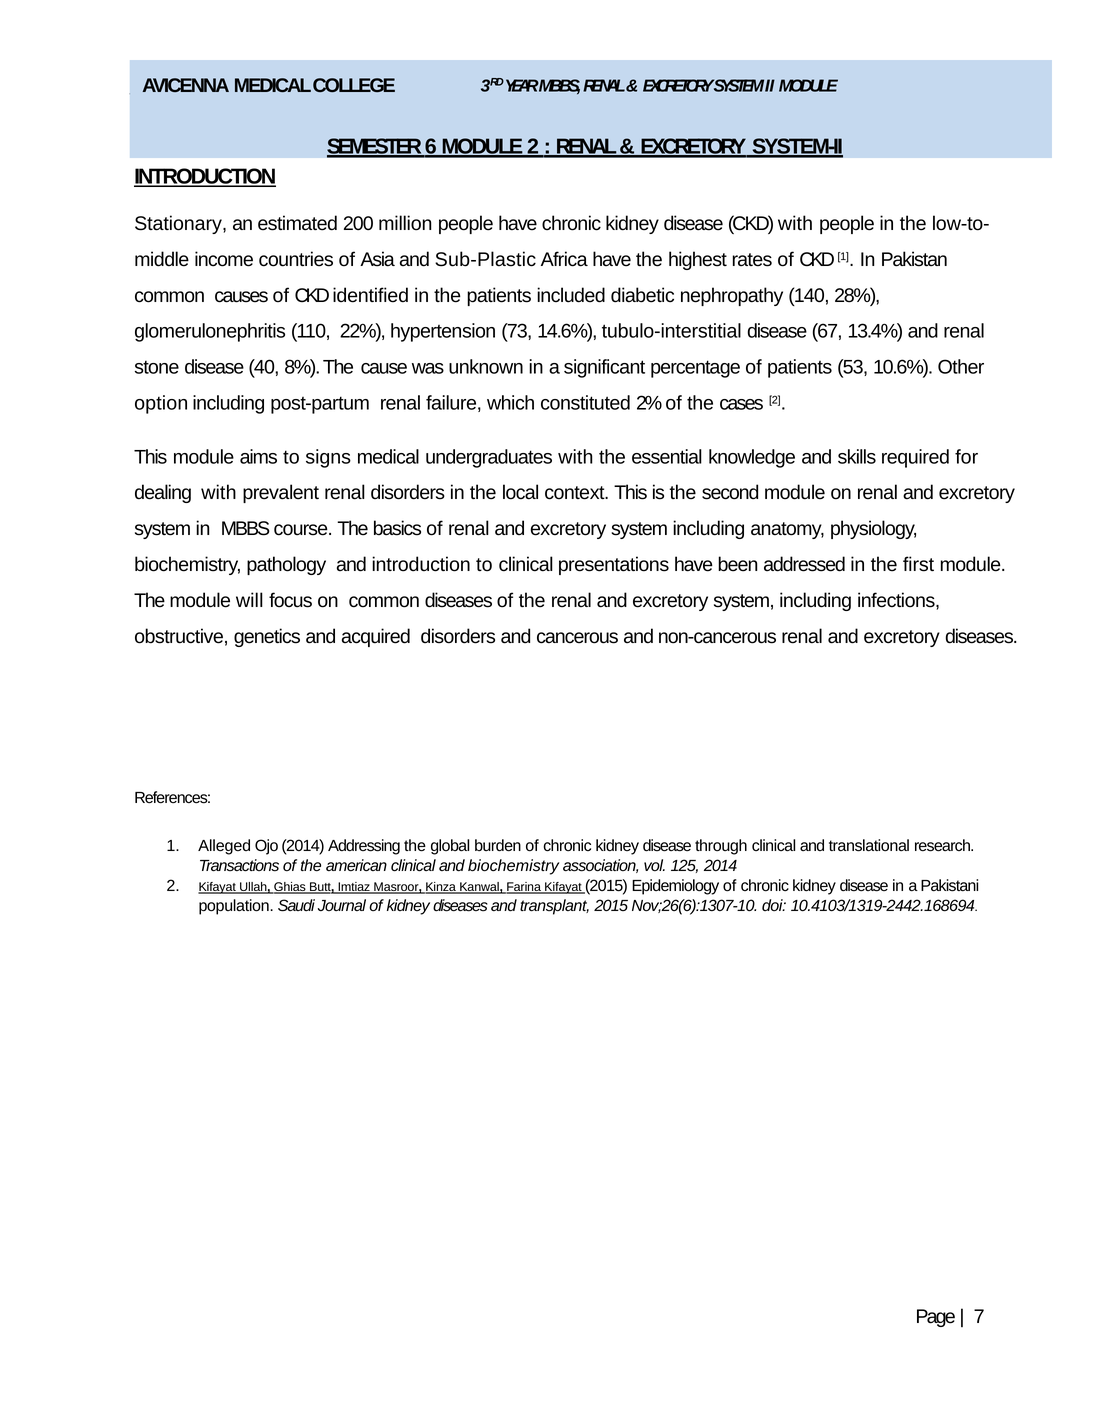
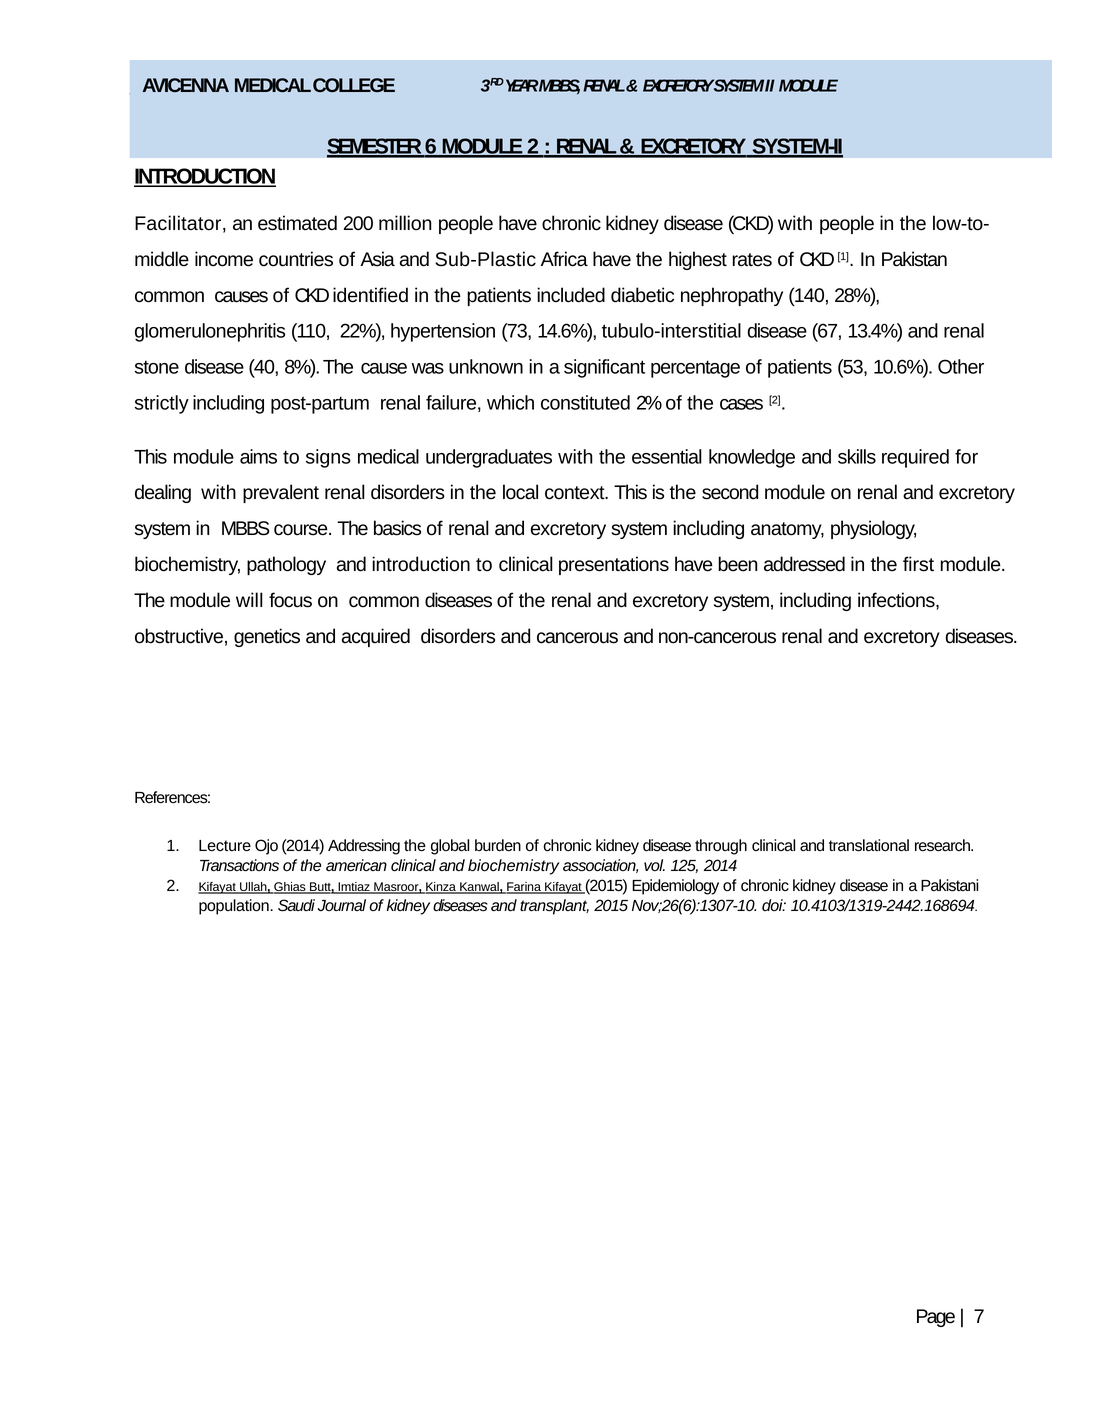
Stationary: Stationary -> Facilitator
option: option -> strictly
Alleged: Alleged -> Lecture
